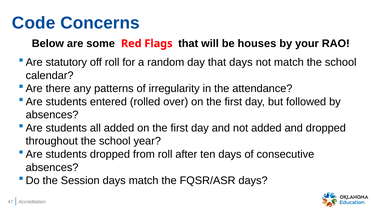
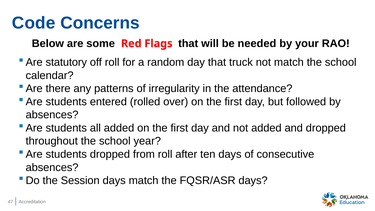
houses: houses -> needed
that days: days -> truck
